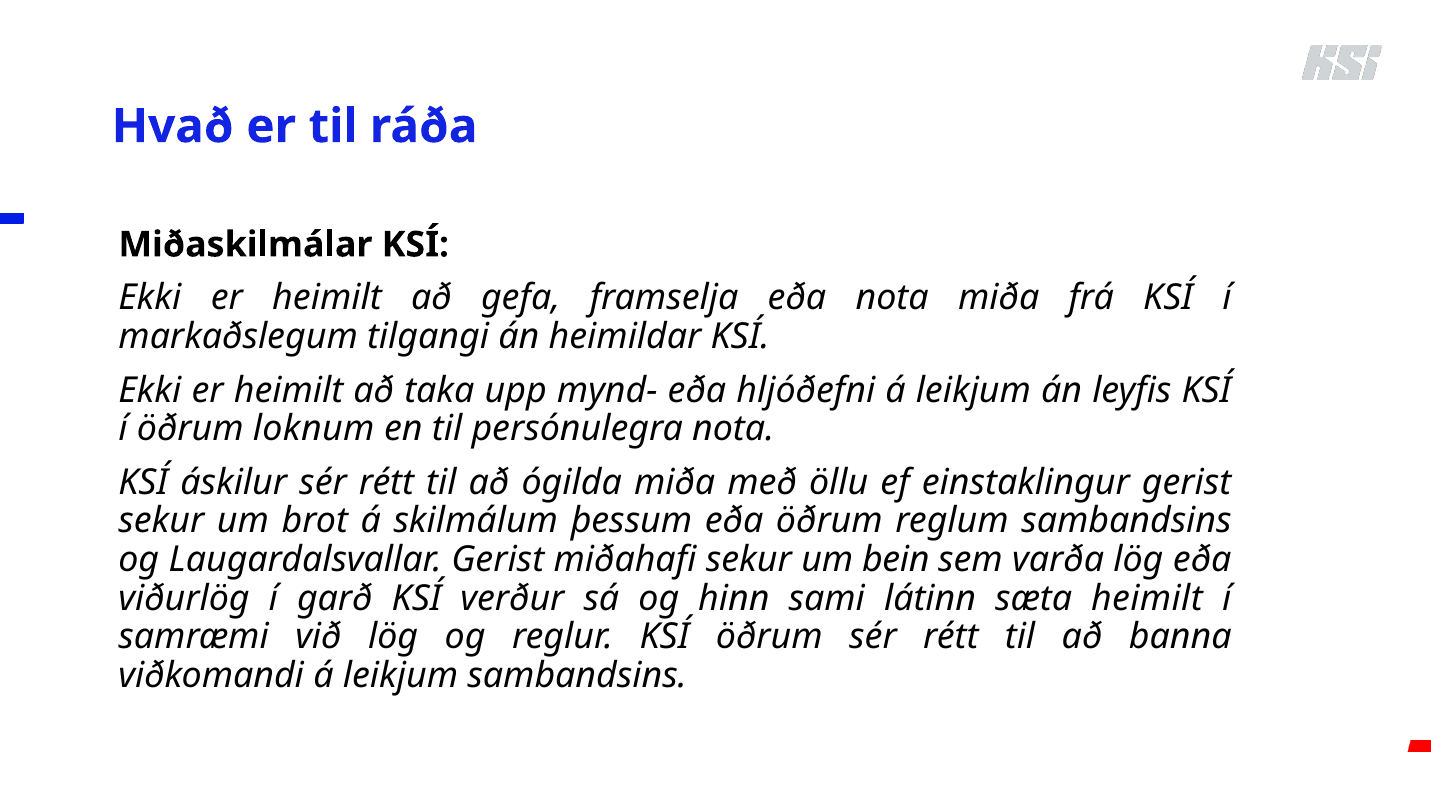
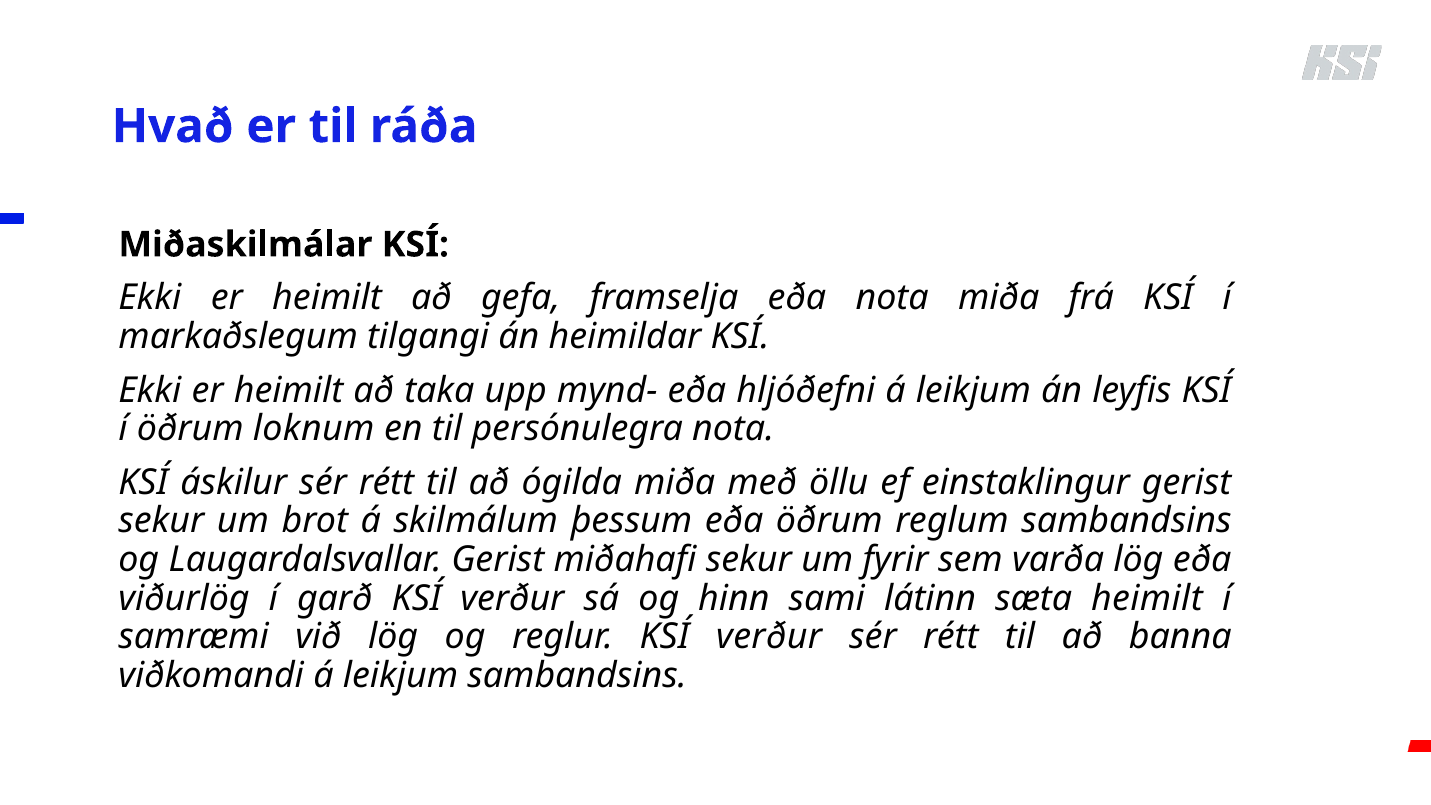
bein: bein -> fyrir
reglur KSÍ öðrum: öðrum -> verður
